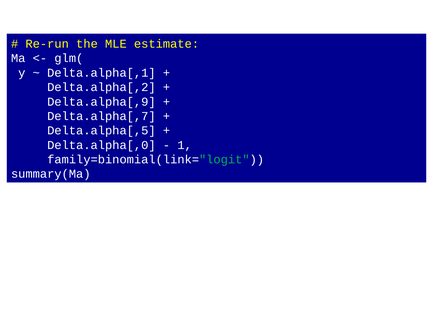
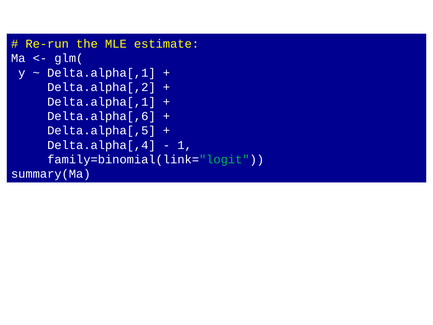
Delta.alpha[,9 at (101, 102): Delta.alpha[,9 -> Delta.alpha[,1
Delta.alpha[,7: Delta.alpha[,7 -> Delta.alpha[,6
Delta.alpha[,0: Delta.alpha[,0 -> Delta.alpha[,4
